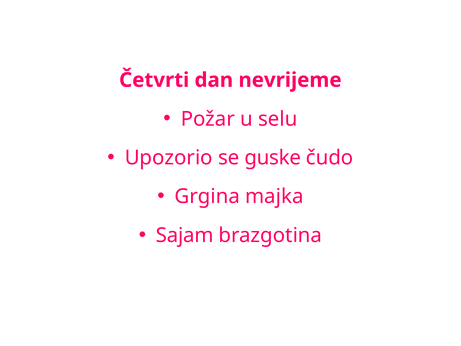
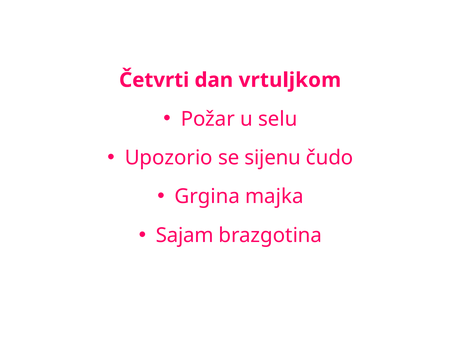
nevrijeme: nevrijeme -> vrtuljkom
guske: guske -> sijenu
